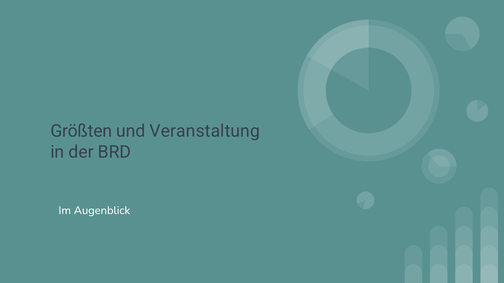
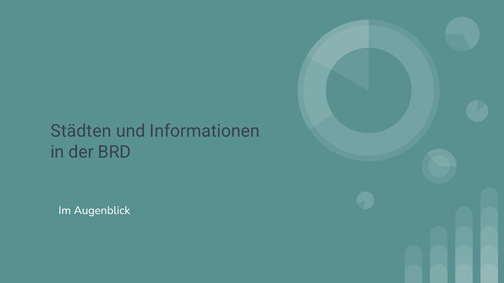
Größten: Größten -> Städten
Veranstaltung: Veranstaltung -> Informationen
